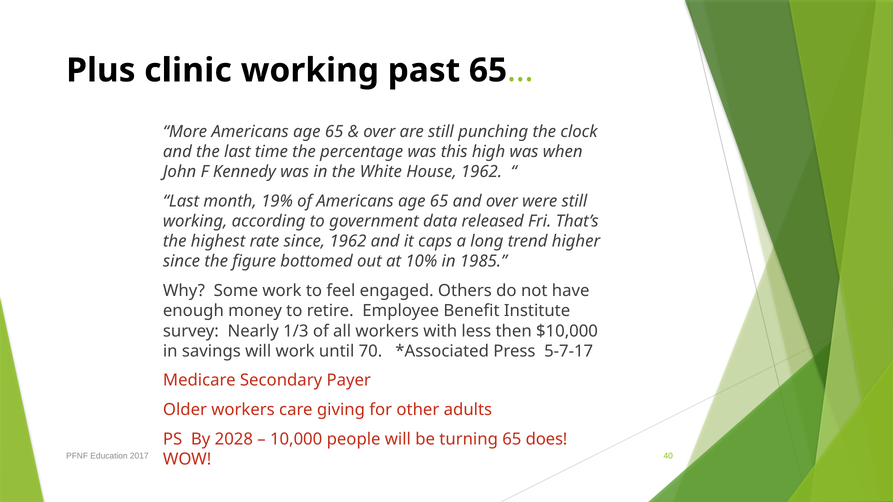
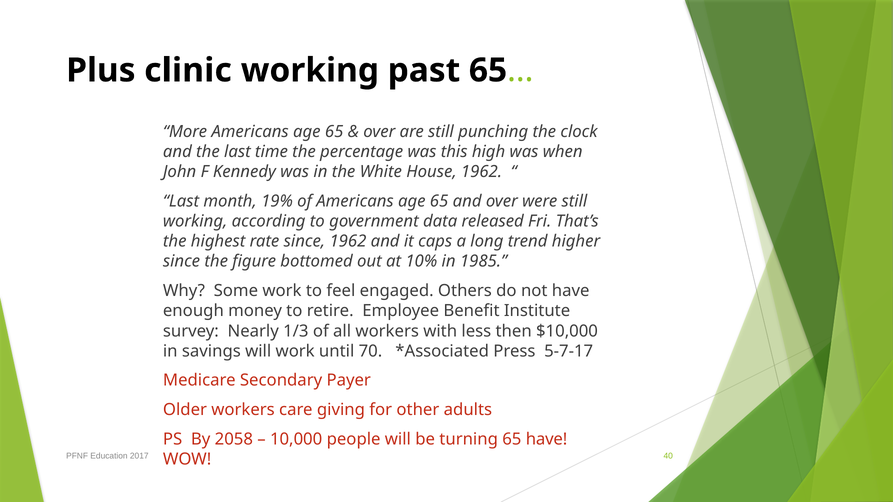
2028: 2028 -> 2058
65 does: does -> have
